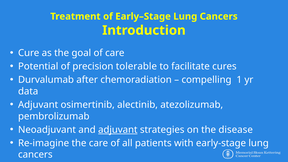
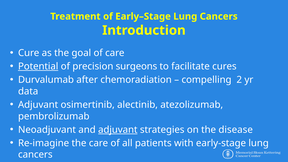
Potential underline: none -> present
tolerable: tolerable -> surgeons
1: 1 -> 2
